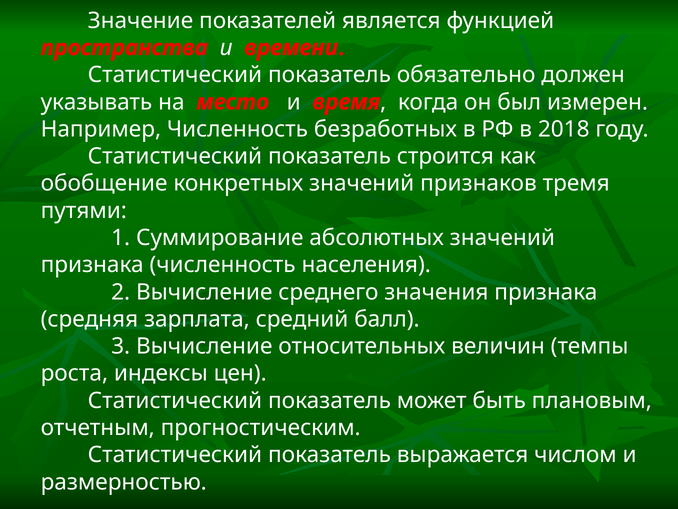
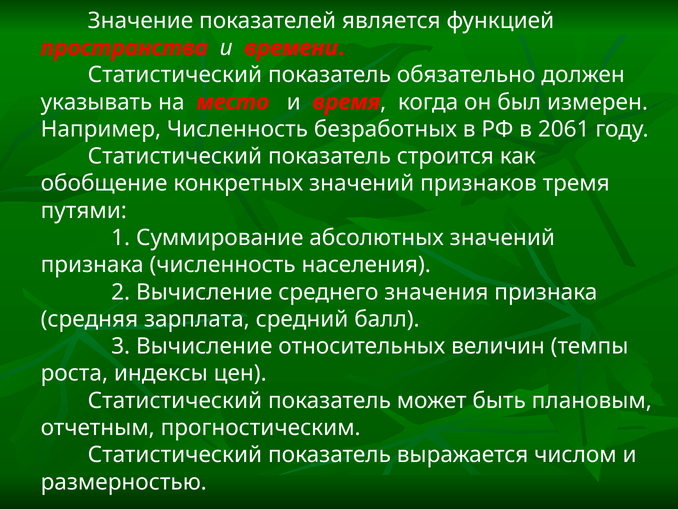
2018: 2018 -> 2061
